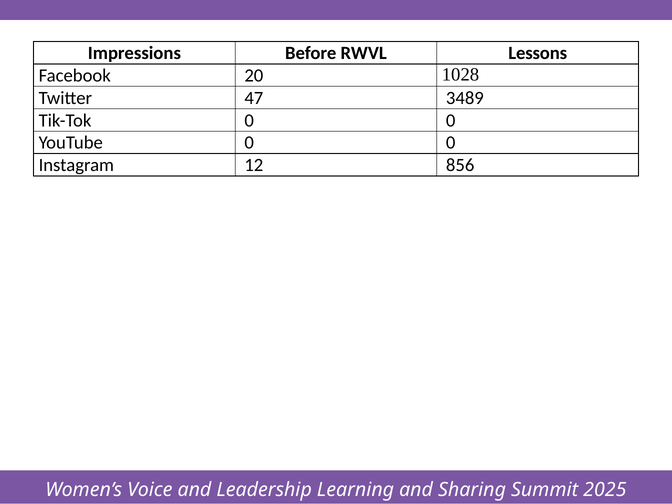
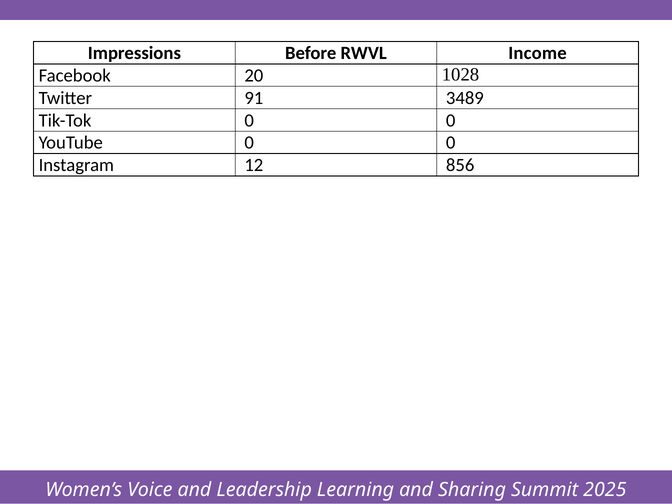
Lessons: Lessons -> Income
47: 47 -> 91
